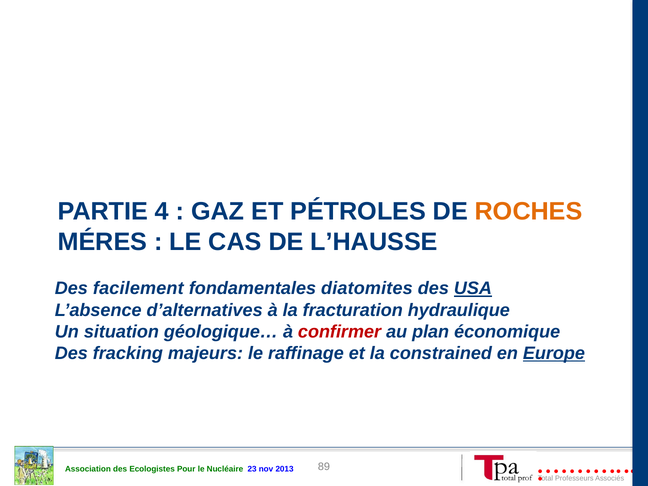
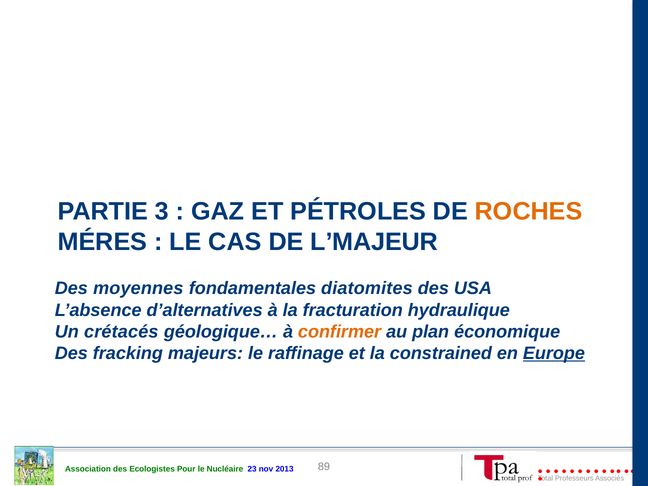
4: 4 -> 3
L’HAUSSE: L’HAUSSE -> L’MAJEUR
facilement: facilement -> moyennes
USA underline: present -> none
situation: situation -> crétacés
confirmer colour: red -> orange
